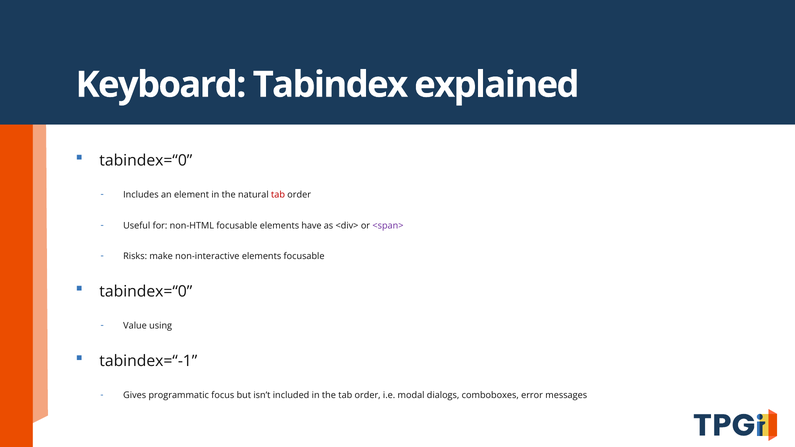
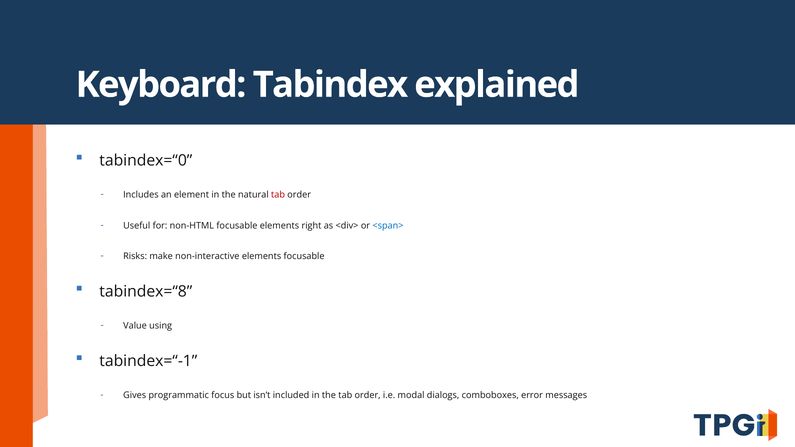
have: have -> right
<span> colour: purple -> blue
tabindex=“0 at (146, 292): tabindex=“0 -> tabindex=“8
